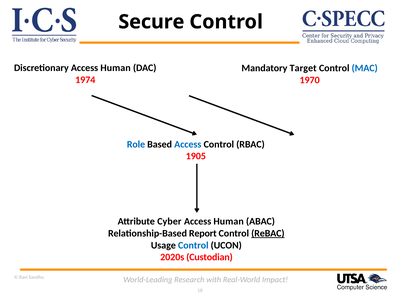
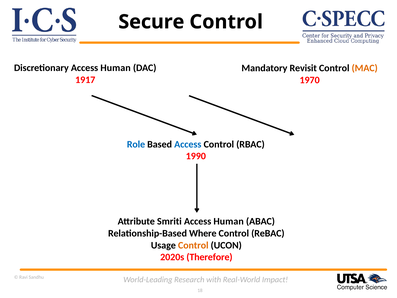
Target: Target -> Revisit
MAC colour: blue -> orange
1974: 1974 -> 1917
1905: 1905 -> 1990
Cyber: Cyber -> Smriti
Report: Report -> Where
ReBAC underline: present -> none
Control at (193, 245) colour: blue -> orange
Custodian: Custodian -> Therefore
